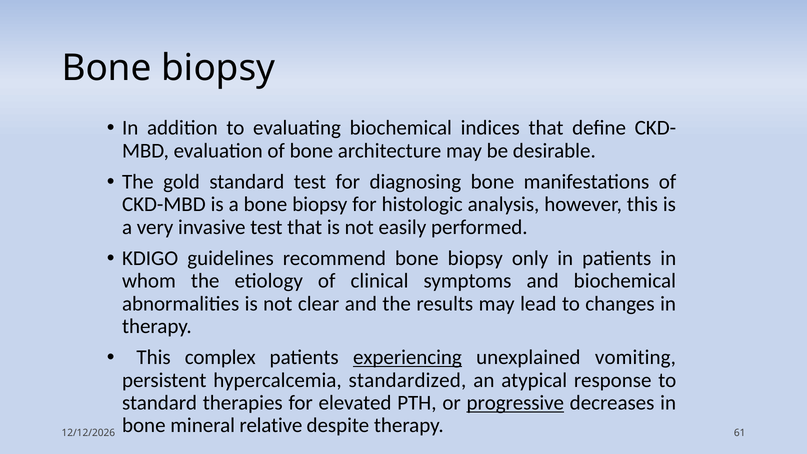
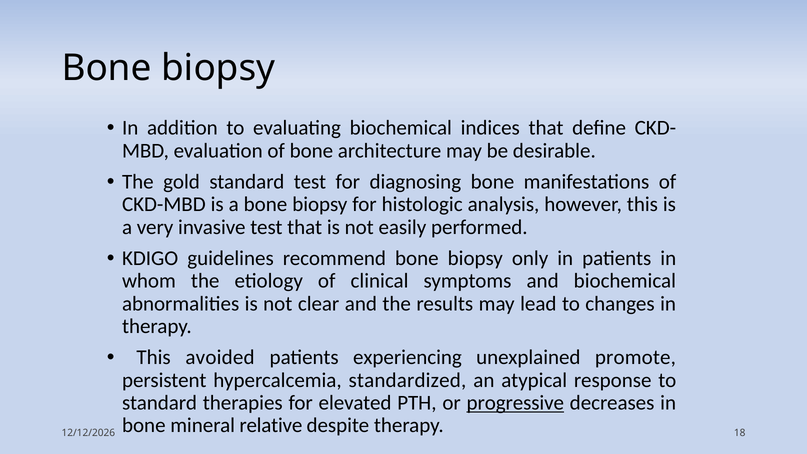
complex: complex -> avoided
experiencing underline: present -> none
vomiting: vomiting -> promote
61: 61 -> 18
